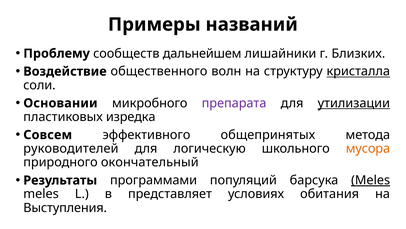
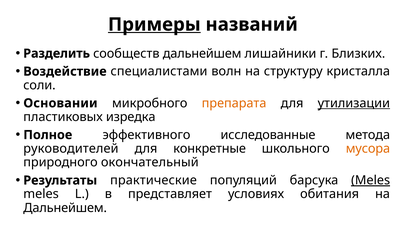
Примеры underline: none -> present
Проблему: Проблему -> Разделить
общественного: общественного -> специалистами
кристалла underline: present -> none
препарата colour: purple -> orange
Совсем: Совсем -> Полное
общепринятых: общепринятых -> исследованные
логическую: логическую -> конкретные
программами: программами -> практические
Выступления at (65, 207): Выступления -> Дальнейшем
